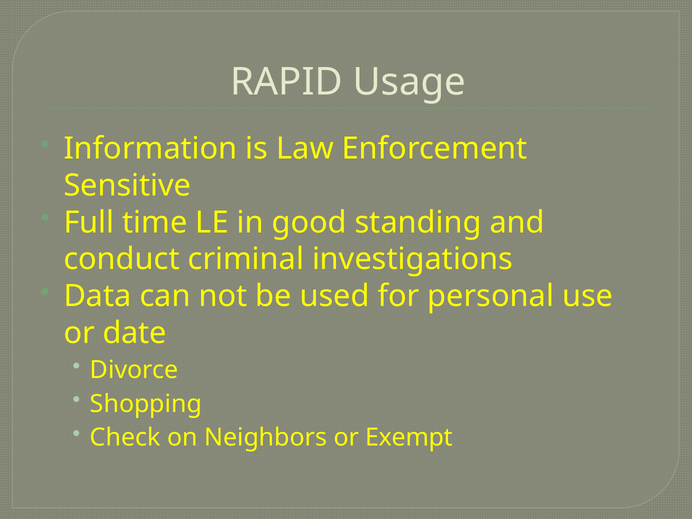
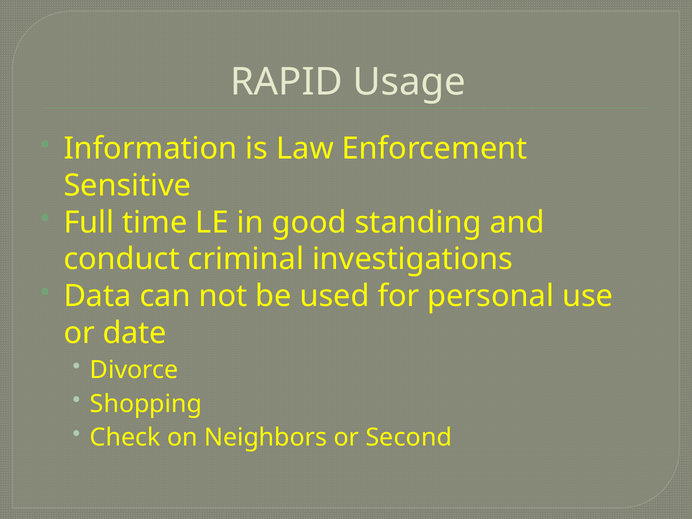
Exempt: Exempt -> Second
